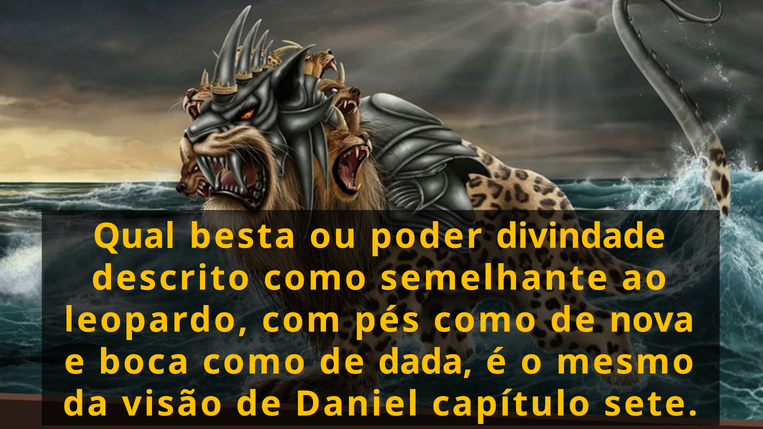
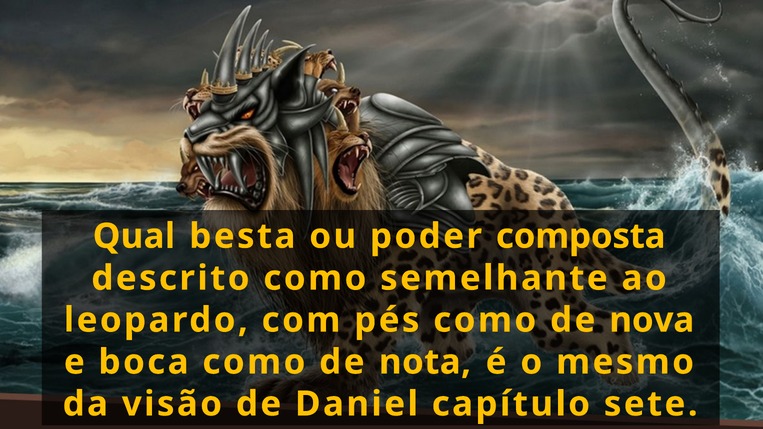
divindade: divindade -> composta
dada: dada -> nota
